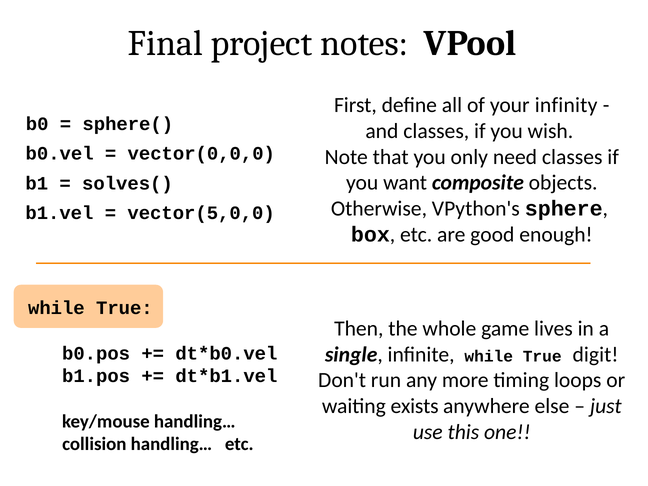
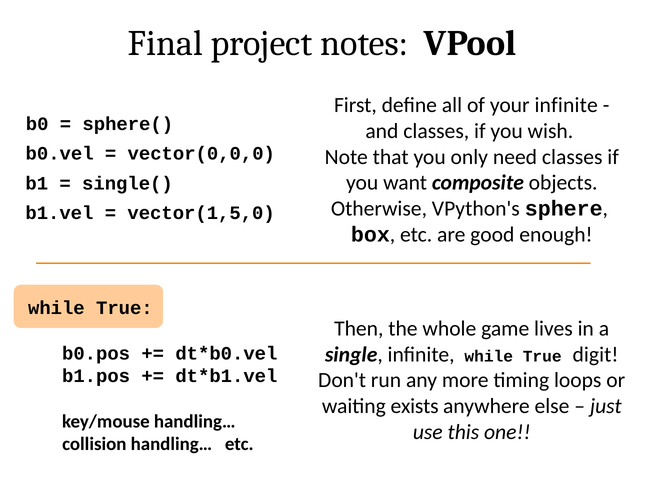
your infinity: infinity -> infinite
solves(: solves( -> single(
vector(5,0,0: vector(5,0,0 -> vector(1,5,0
